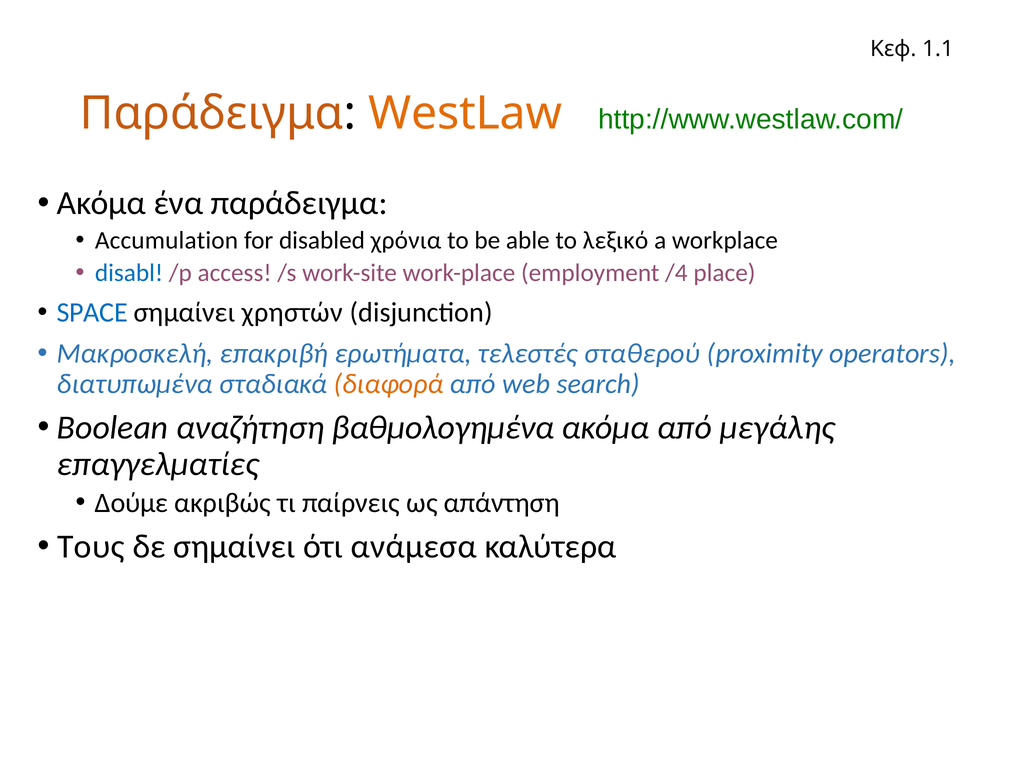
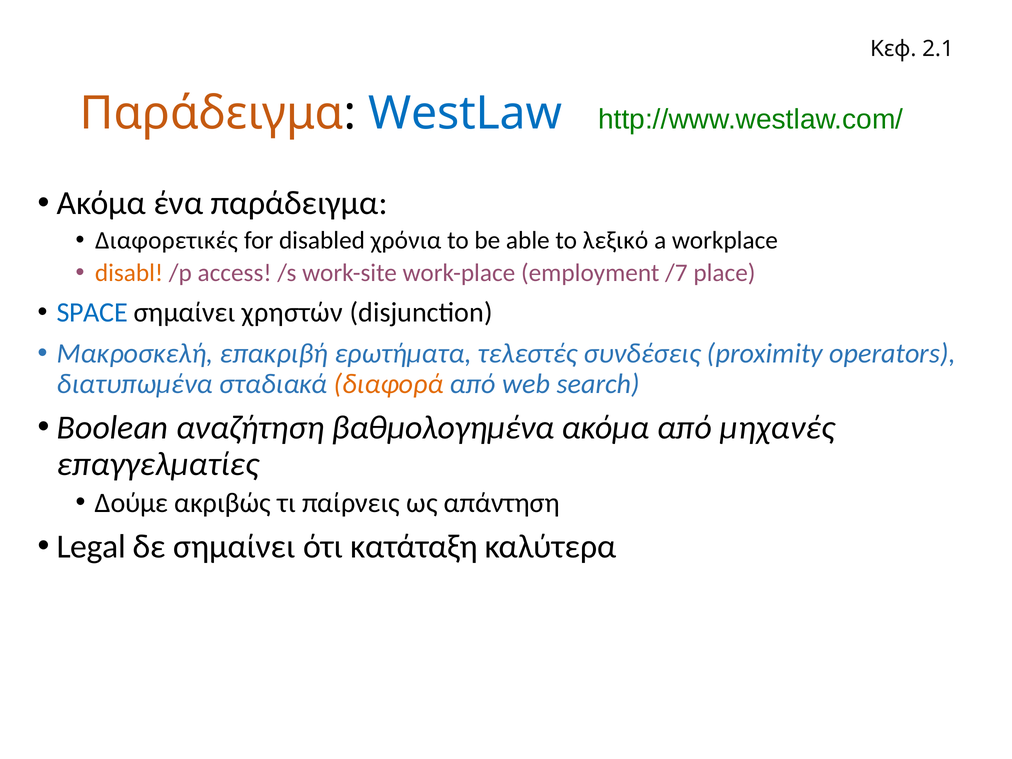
1.1: 1.1 -> 2.1
WestLaw colour: orange -> blue
Accumulation: Accumulation -> Διαφορετικές
disabl colour: blue -> orange
/4: /4 -> /7
σταθερού: σταθερού -> συνδέσεις
μεγάλης: μεγάλης -> μηχανές
Τους: Τους -> Legal
ανάμεσα: ανάμεσα -> κατάταξη
